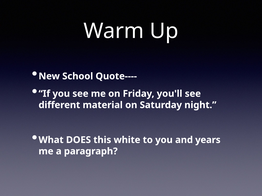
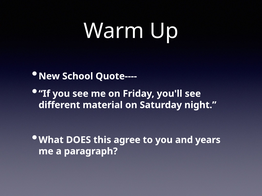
white: white -> agree
